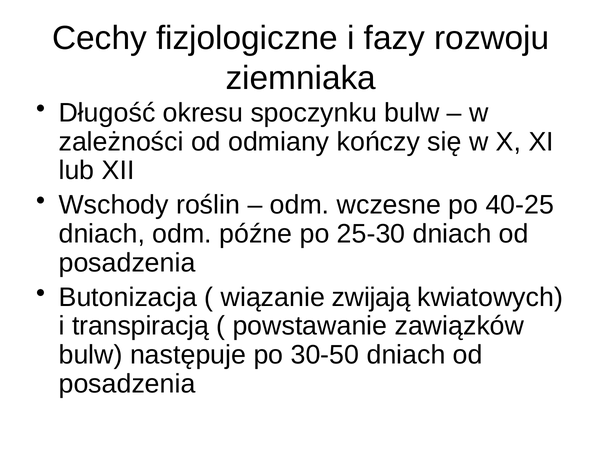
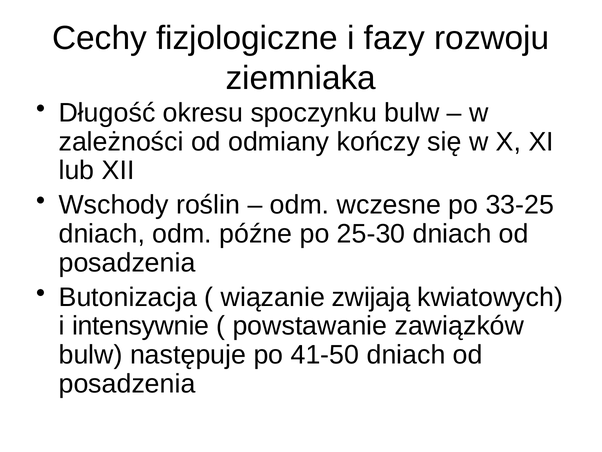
40-25: 40-25 -> 33-25
transpiracją: transpiracją -> intensywnie
30-50: 30-50 -> 41-50
